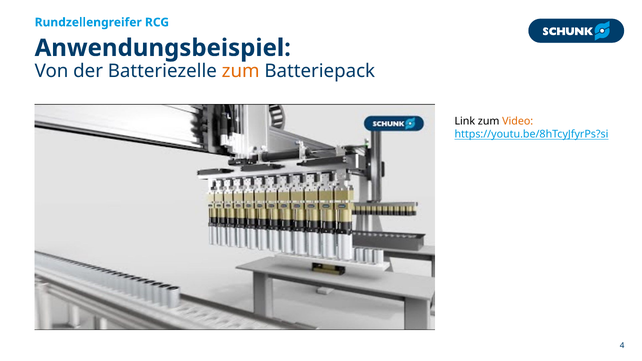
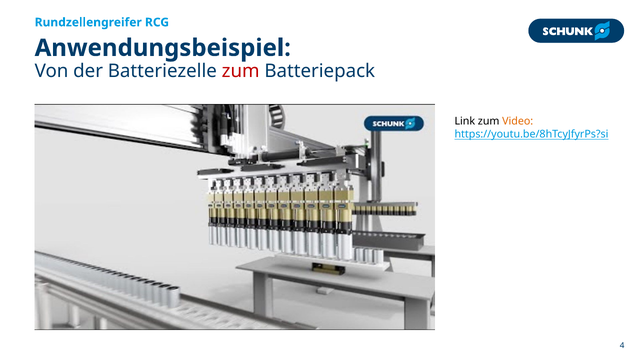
zum at (241, 71) colour: orange -> red
